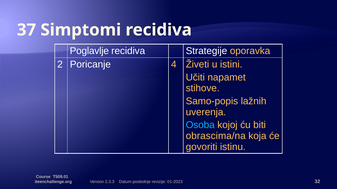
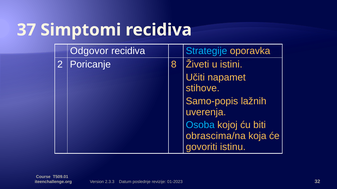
Poglavlje: Poglavlje -> Odgovor
Strategije colour: white -> light blue
4: 4 -> 8
